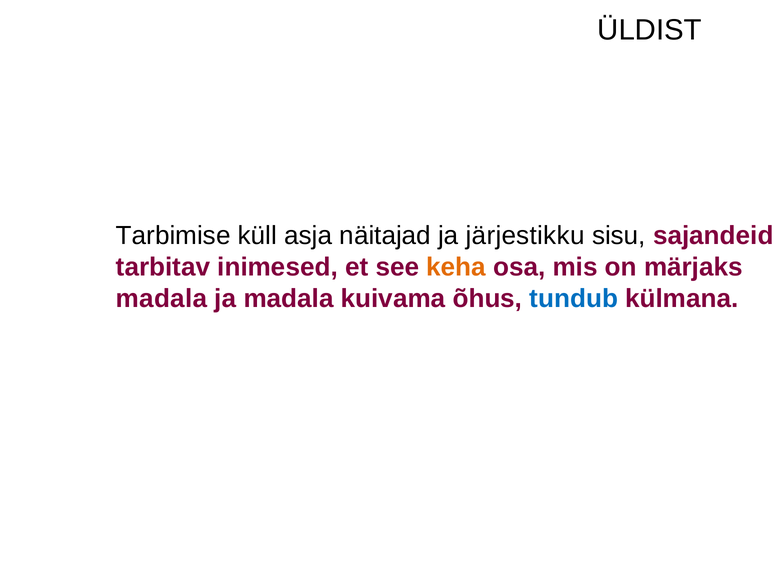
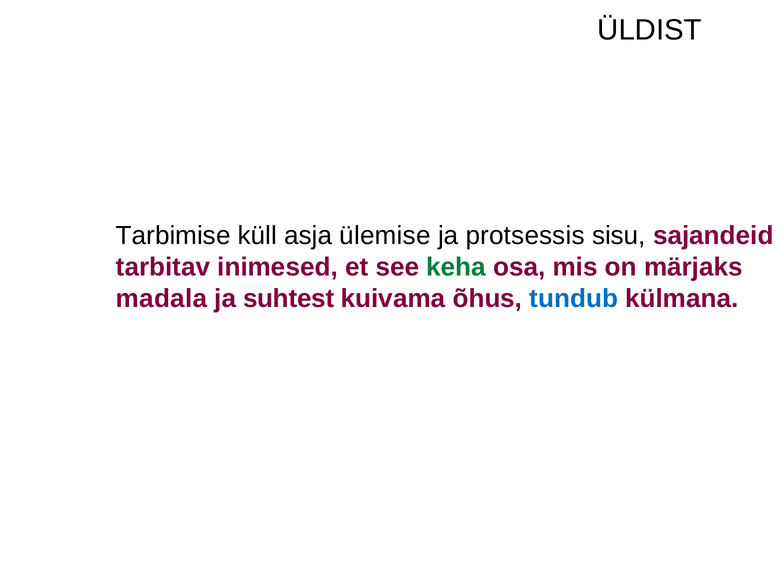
näitajad: näitajad -> ülemise
järjestikku: järjestikku -> protsessis
keha colour: orange -> green
ja madala: madala -> suhtest
